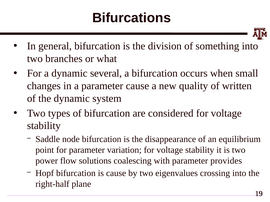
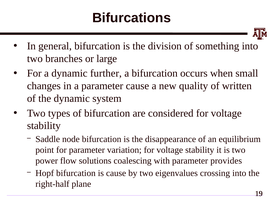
what: what -> large
several: several -> further
